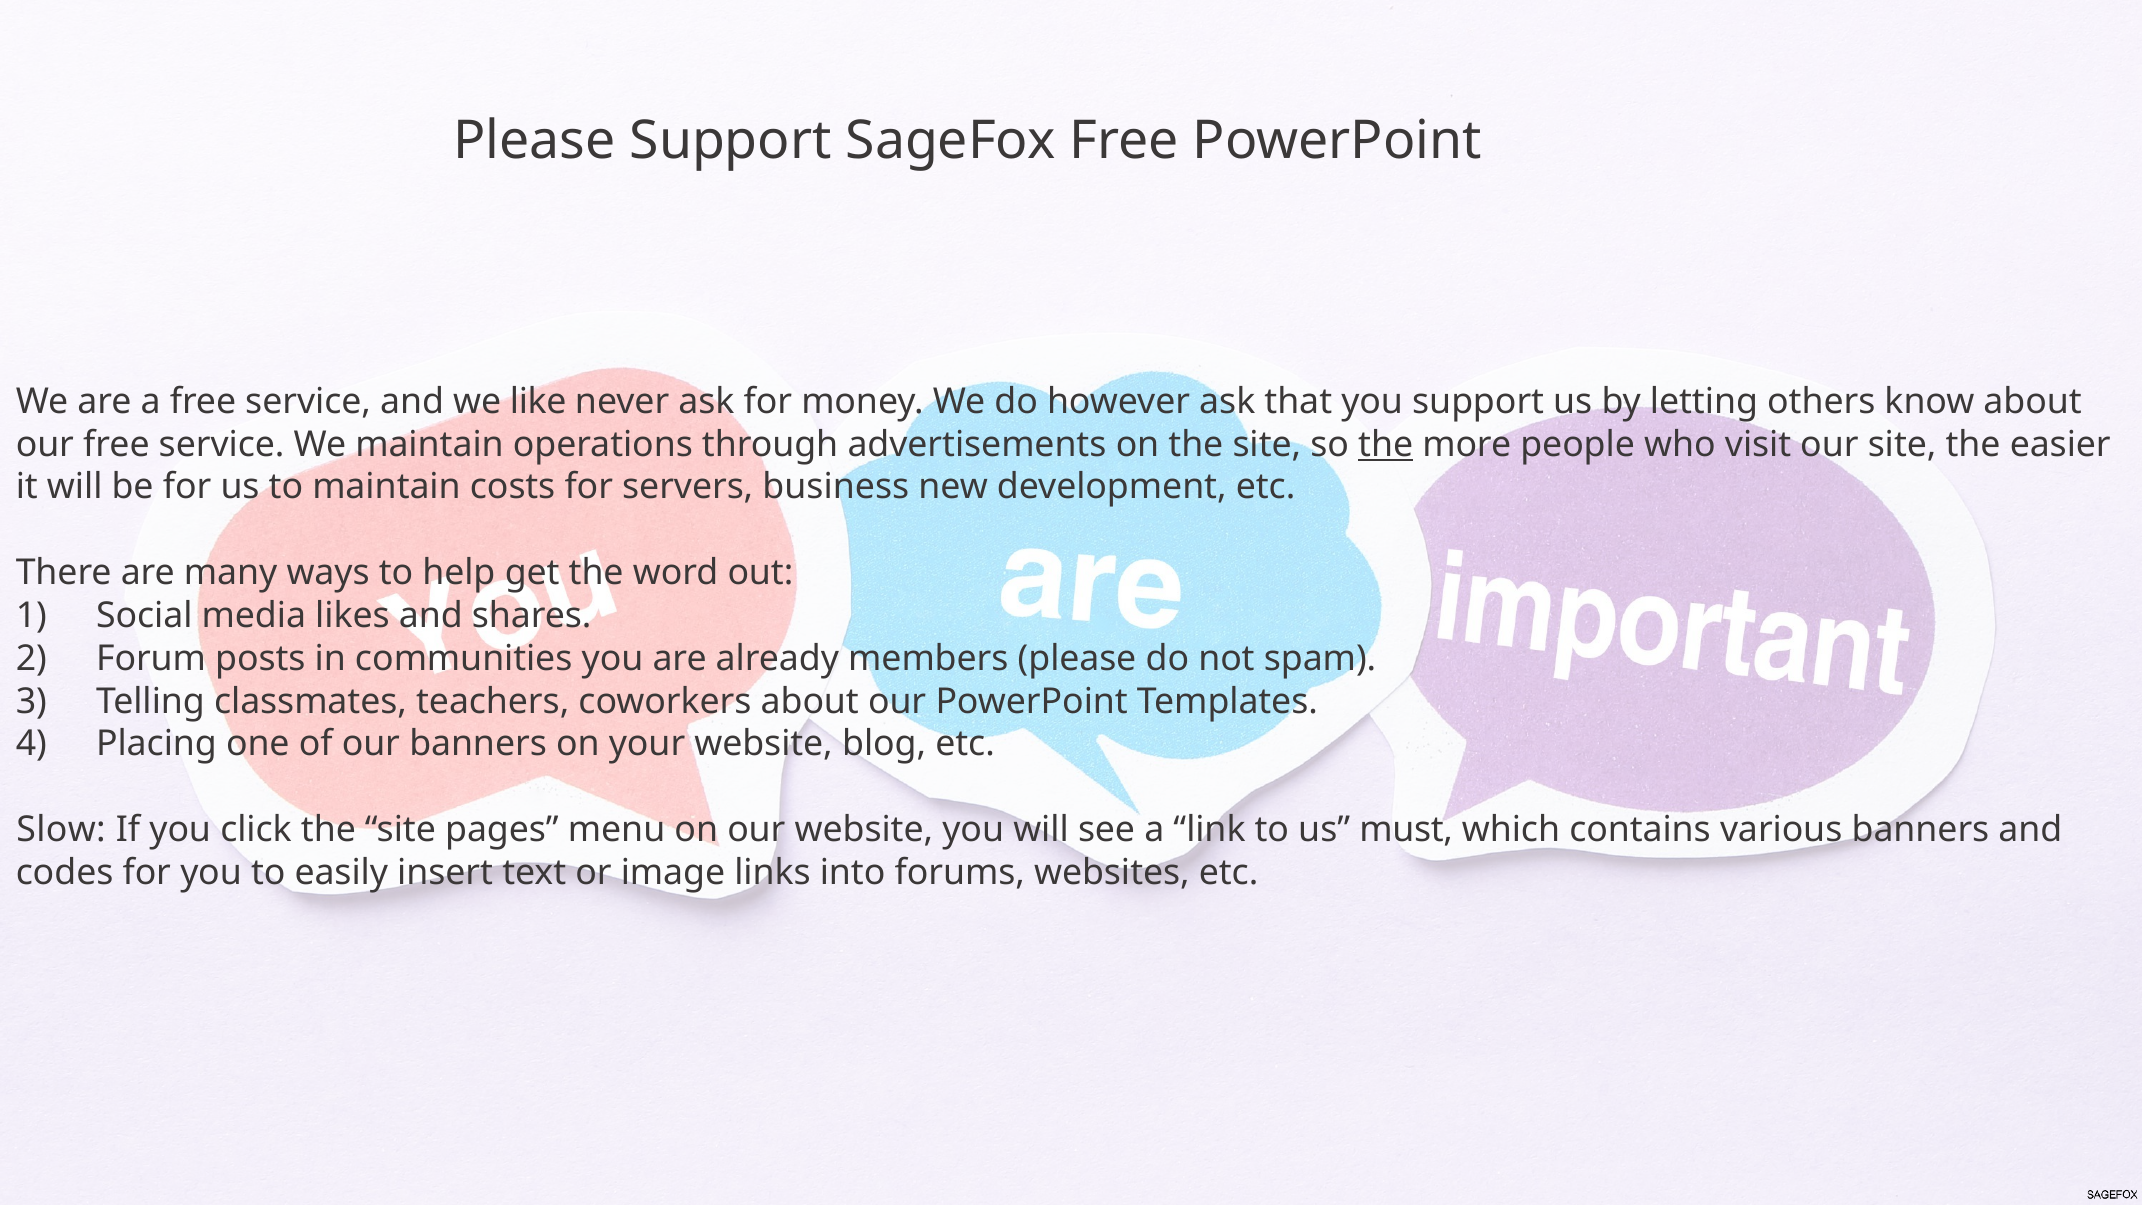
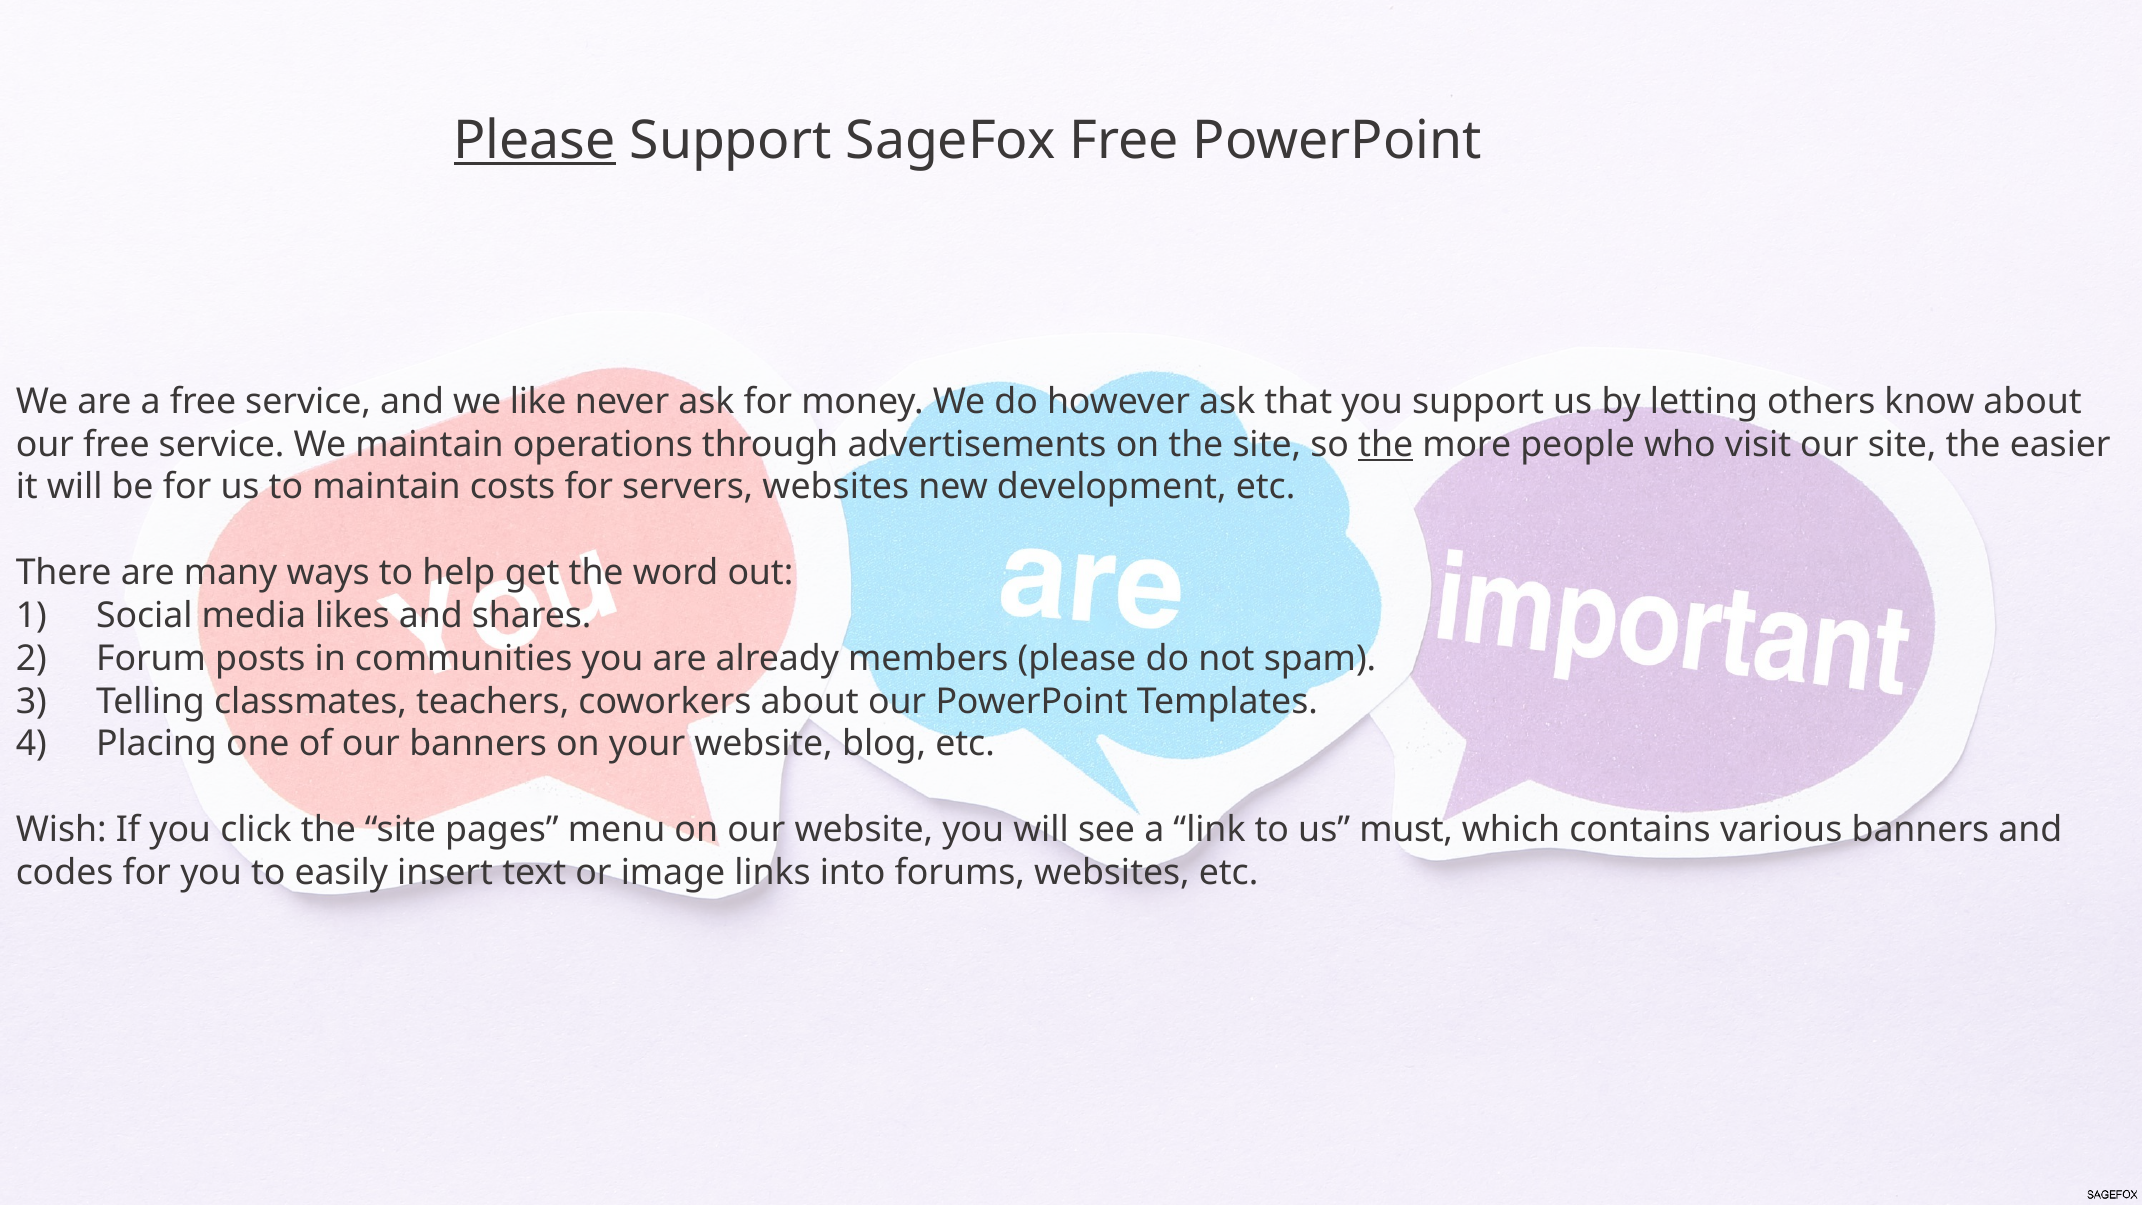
Please at (535, 140) underline: none -> present
servers business: business -> websites
Slow: Slow -> Wish
